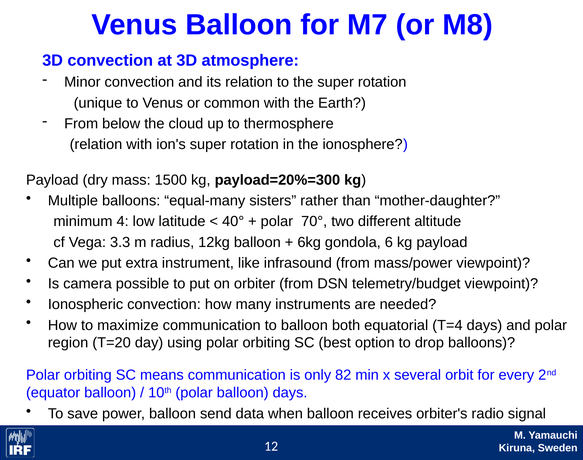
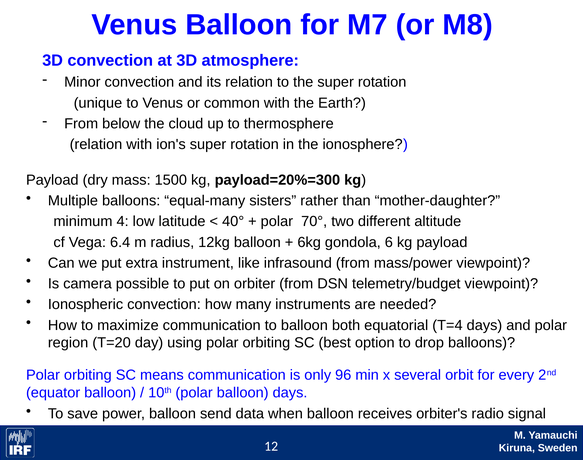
3.3: 3.3 -> 6.4
82: 82 -> 96
